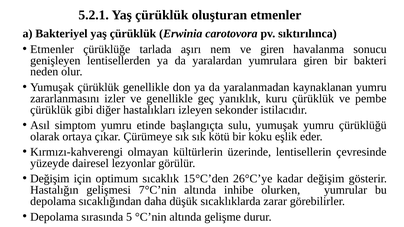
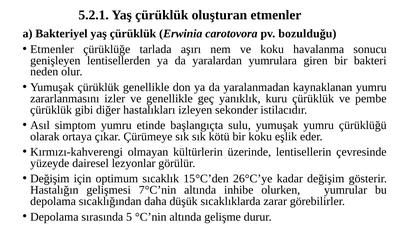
sıktırılınca: sıktırılınca -> bozulduğu
ve giren: giren -> koku
